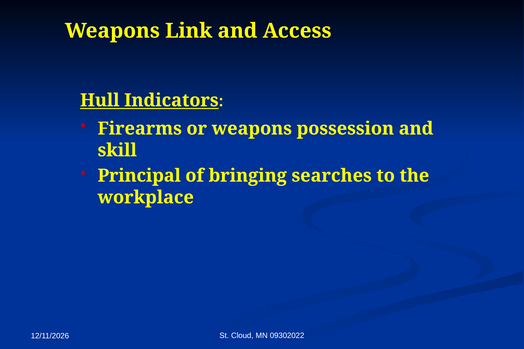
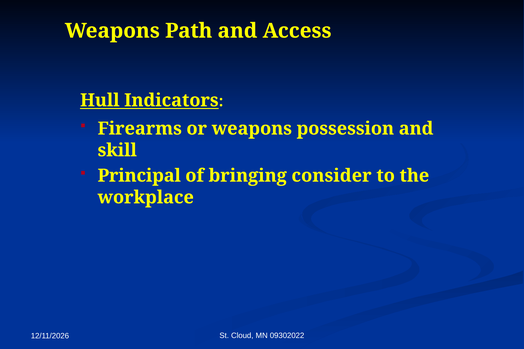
Link: Link -> Path
searches: searches -> consider
